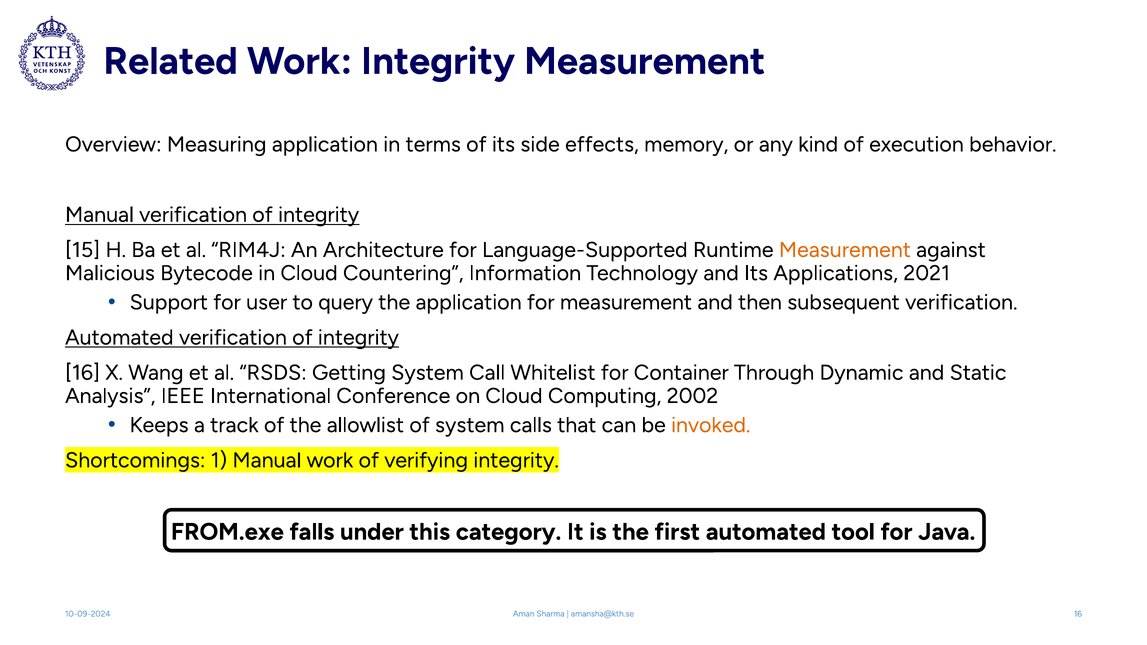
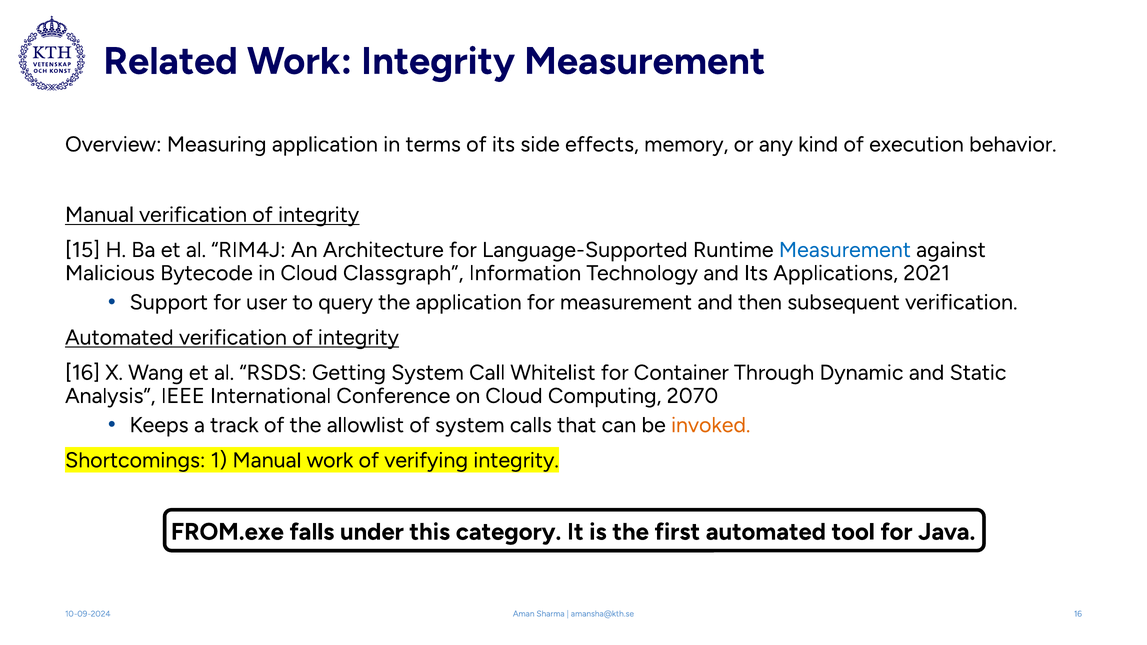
Measurement at (845, 250) colour: orange -> blue
Countering: Countering -> Classgraph
2002: 2002 -> 2070
